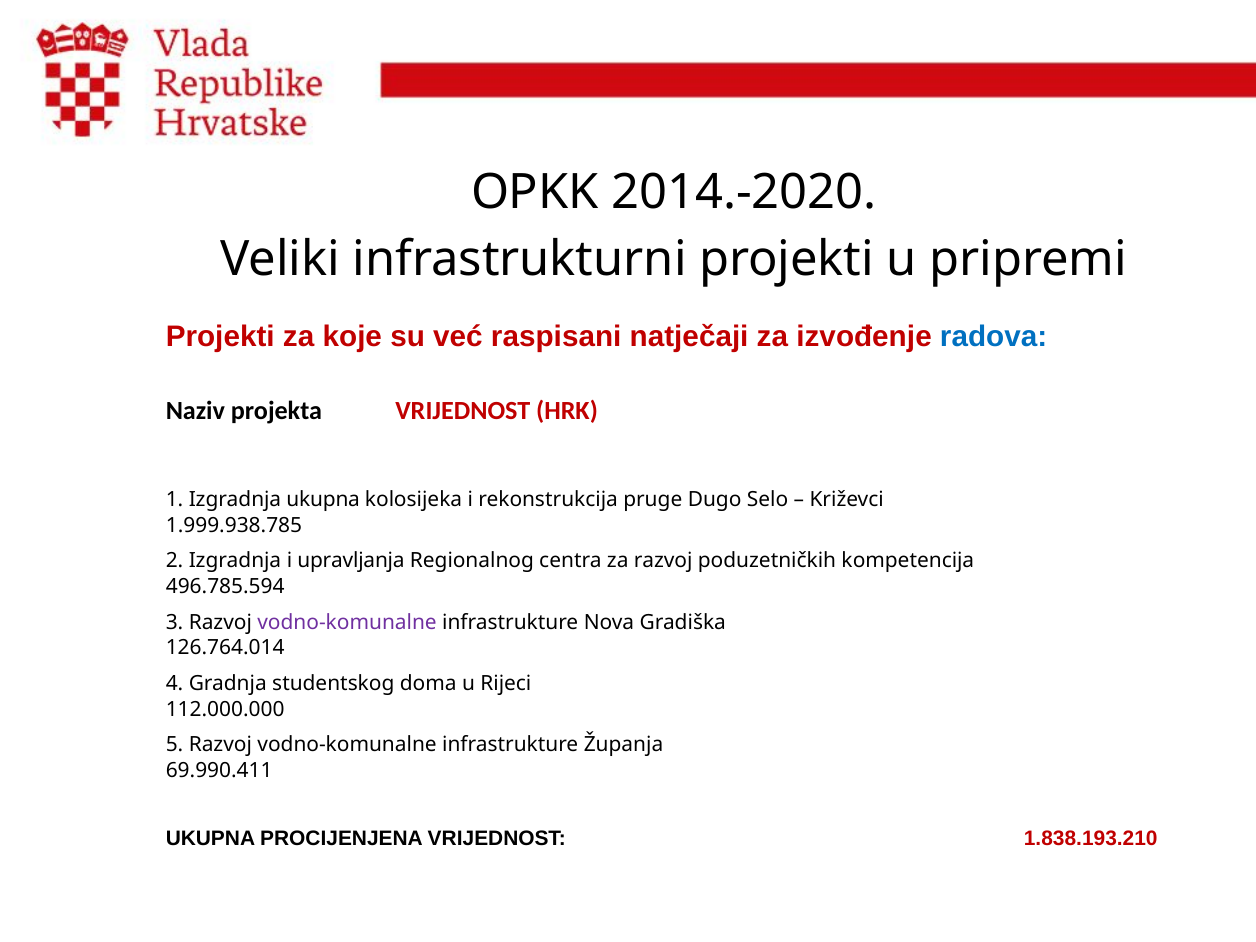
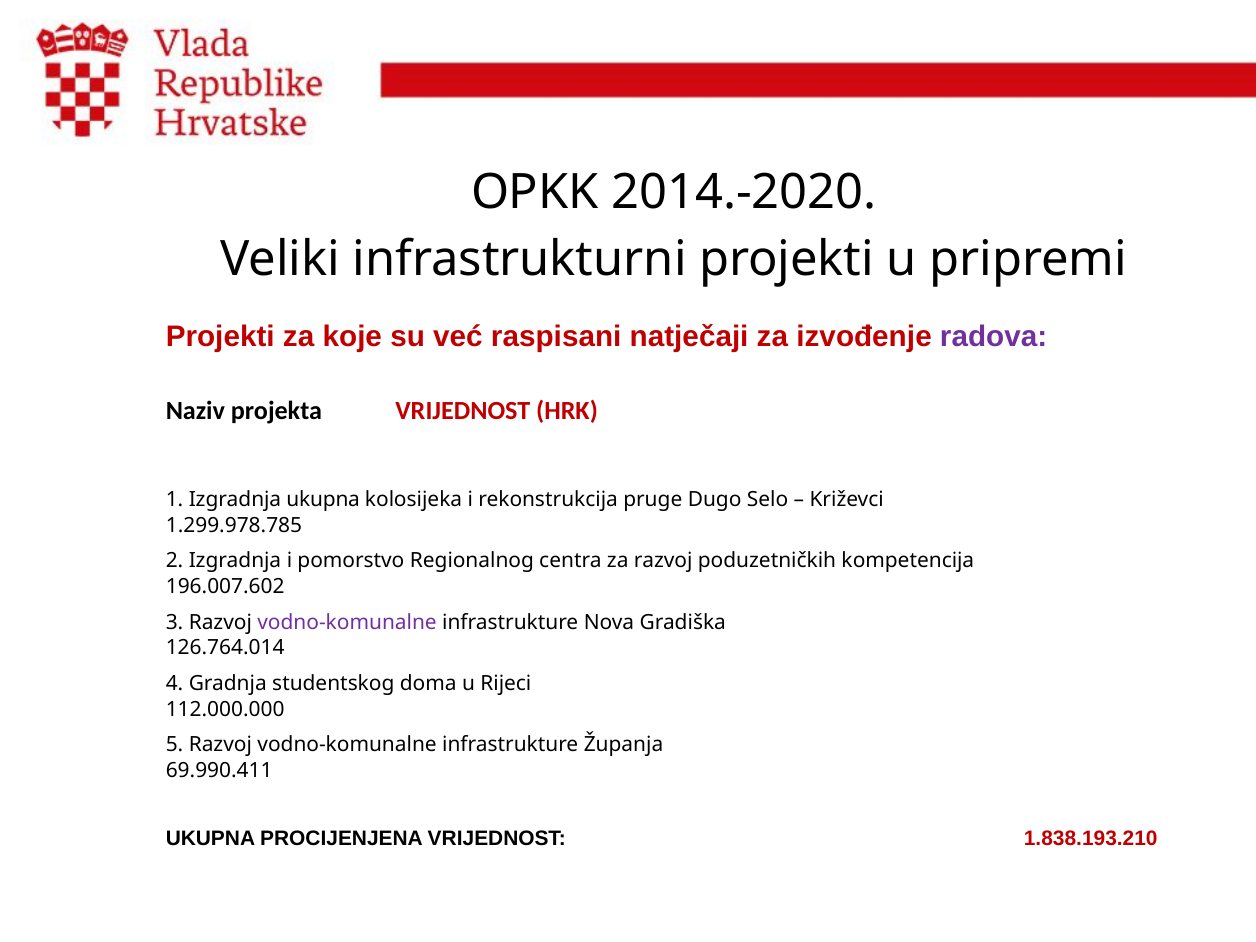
radova colour: blue -> purple
1.999.938.785: 1.999.938.785 -> 1.299.978.785
upravljanja: upravljanja -> pomorstvo
496.785.594: 496.785.594 -> 196.007.602
